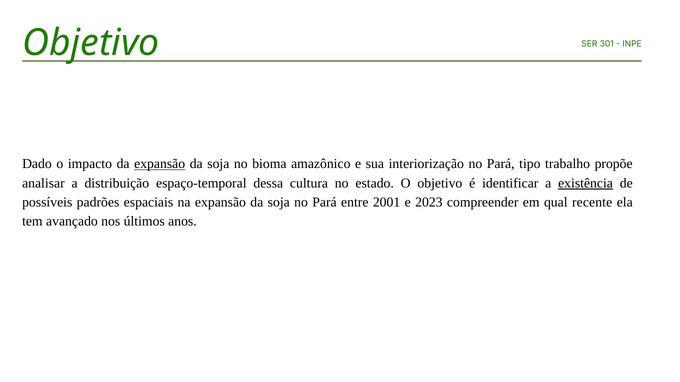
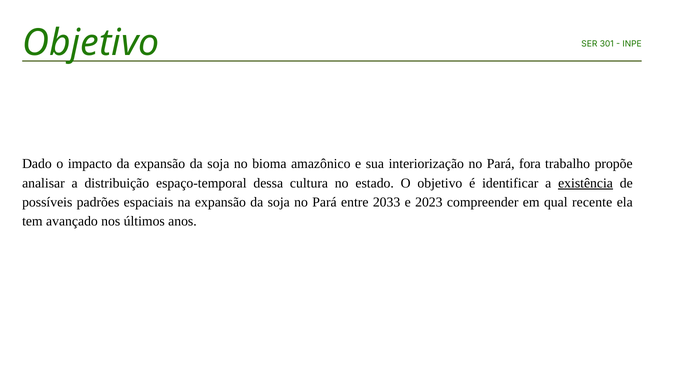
expansão at (160, 164) underline: present -> none
tipo: tipo -> fora
2001: 2001 -> 2033
